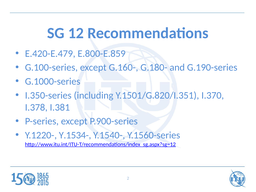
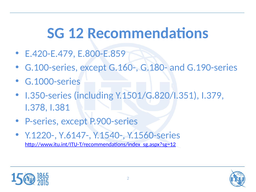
I.370: I.370 -> I.379
Y.1534-: Y.1534- -> Y.6147-
